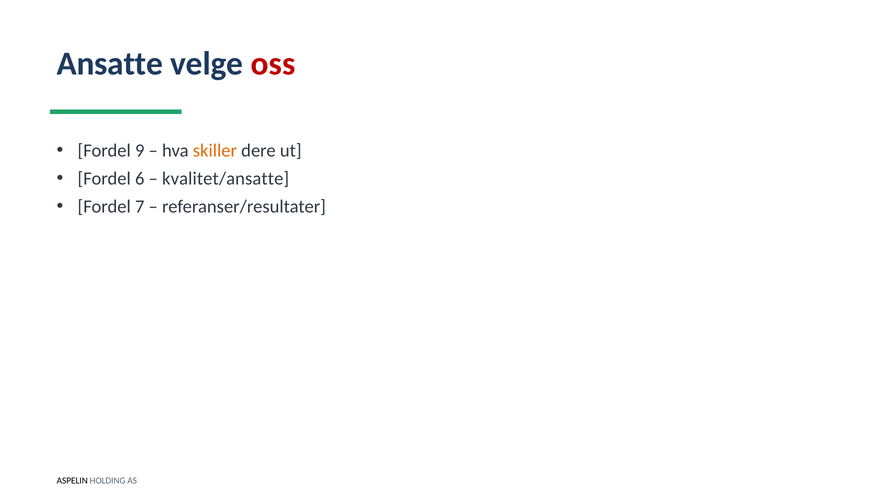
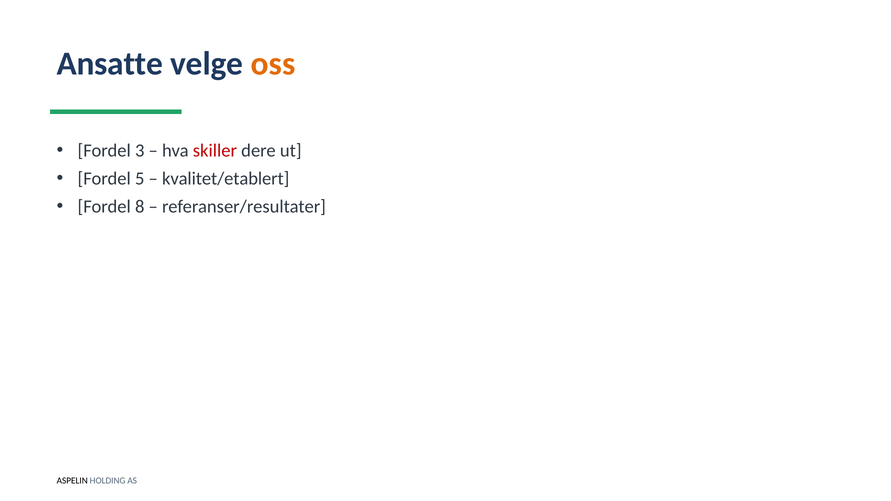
oss colour: red -> orange
9: 9 -> 3
skiller colour: orange -> red
6: 6 -> 5
kvalitet/ansatte: kvalitet/ansatte -> kvalitet/etablert
7: 7 -> 8
